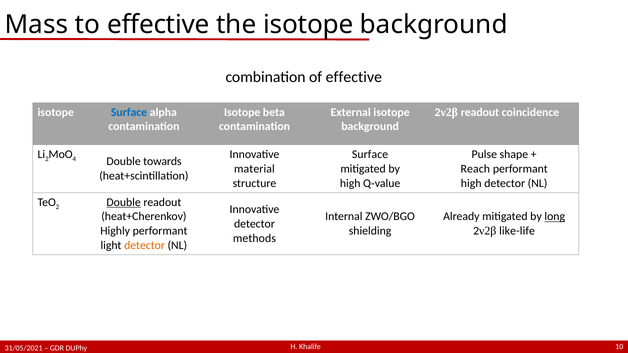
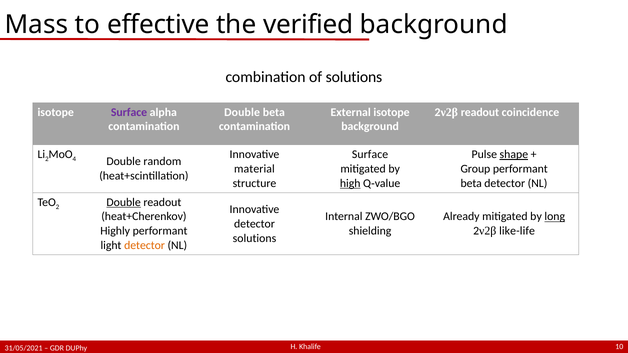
the isotope: isotope -> verified
of effective: effective -> solutions
Surface at (129, 112) colour: blue -> purple
Isotope at (242, 112): Isotope -> Double
towards: towards -> random
shape underline: none -> present
Reach: Reach -> Group
high at (350, 183) underline: none -> present
high at (471, 183): high -> beta
methods at (254, 238): methods -> solutions
